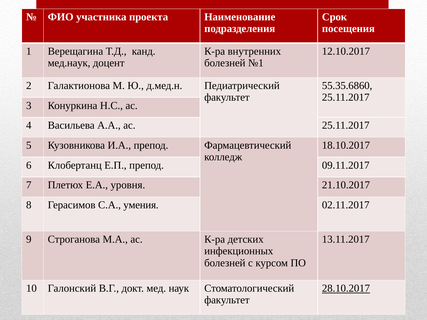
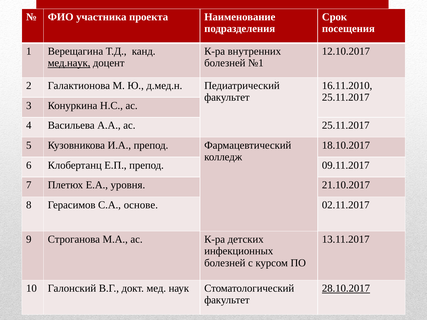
мед.наук underline: none -> present
55.35.6860: 55.35.6860 -> 16.11.2010
умения: умения -> основе
